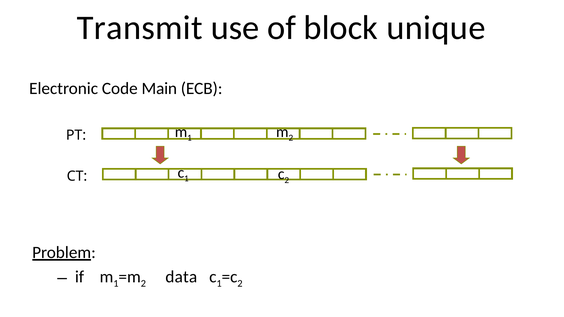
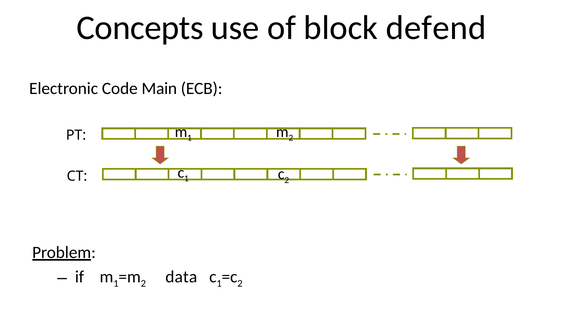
Transmit: Transmit -> Concepts
unique: unique -> defend
